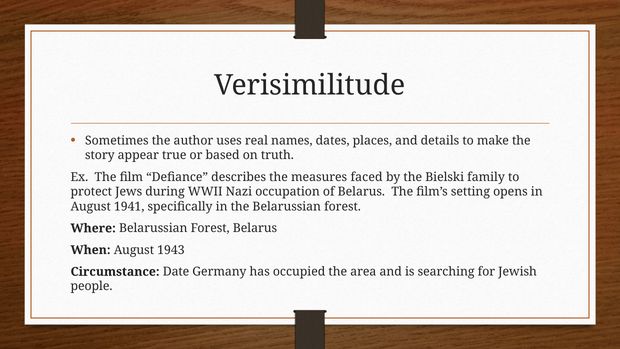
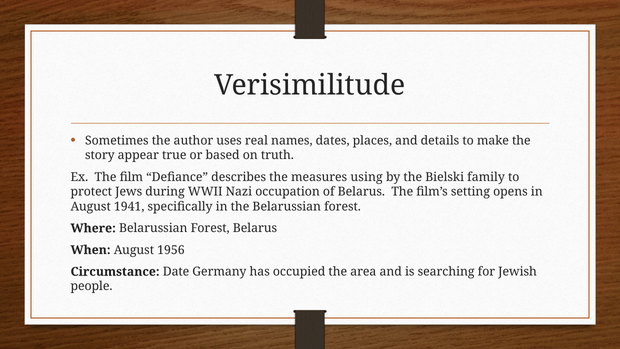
faced: faced -> using
1943: 1943 -> 1956
